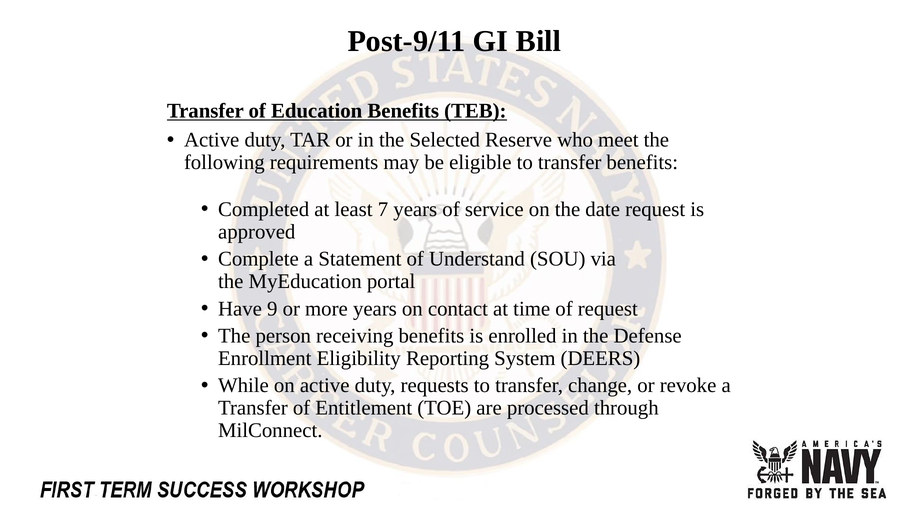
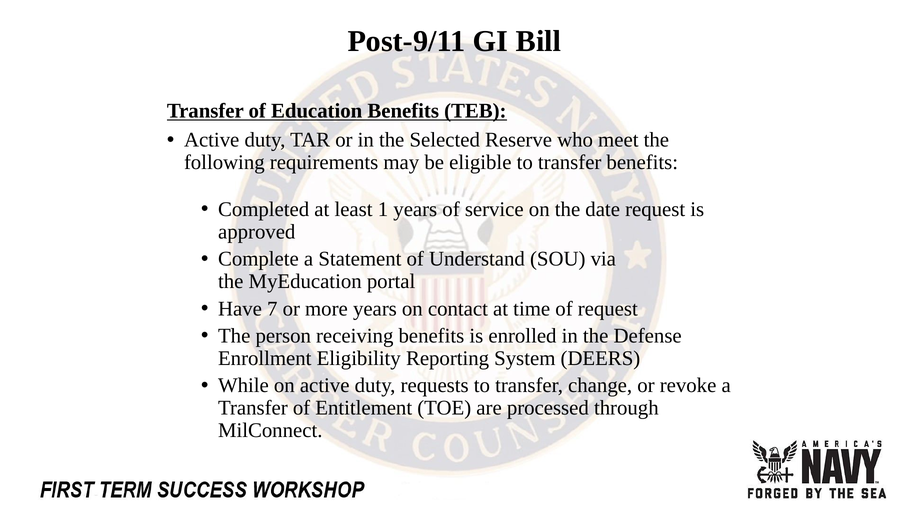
7: 7 -> 1
9: 9 -> 7
